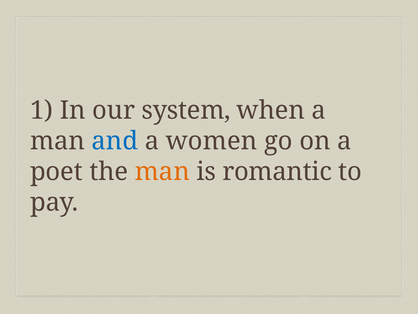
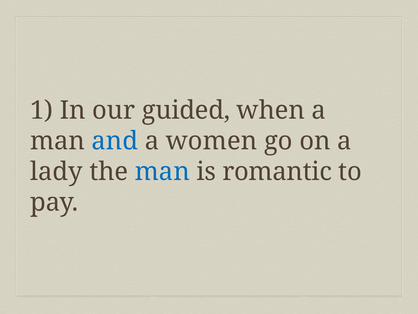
system: system -> guided
poet: poet -> lady
man at (162, 171) colour: orange -> blue
